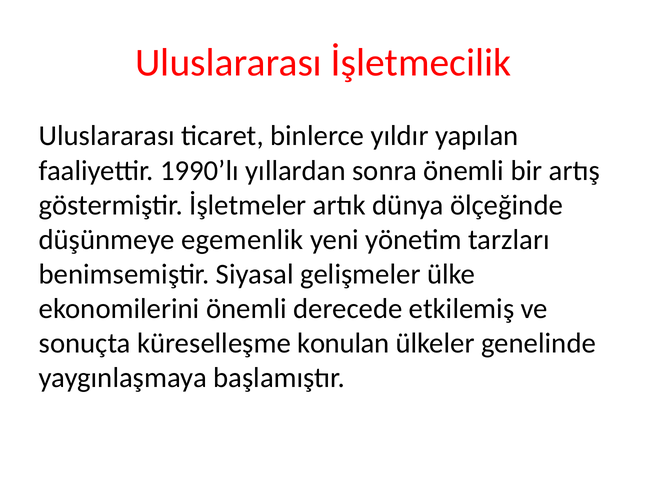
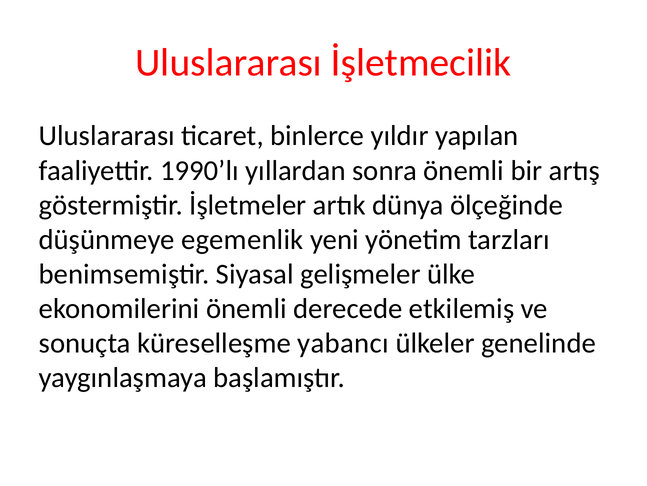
konulan: konulan -> yabancı
